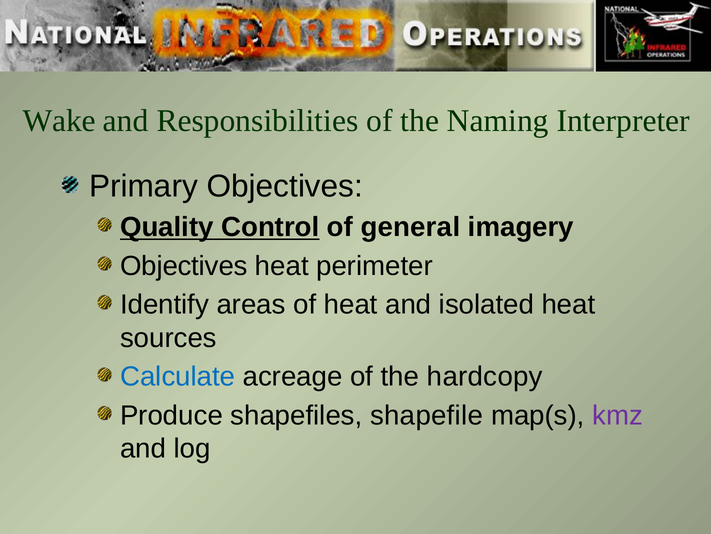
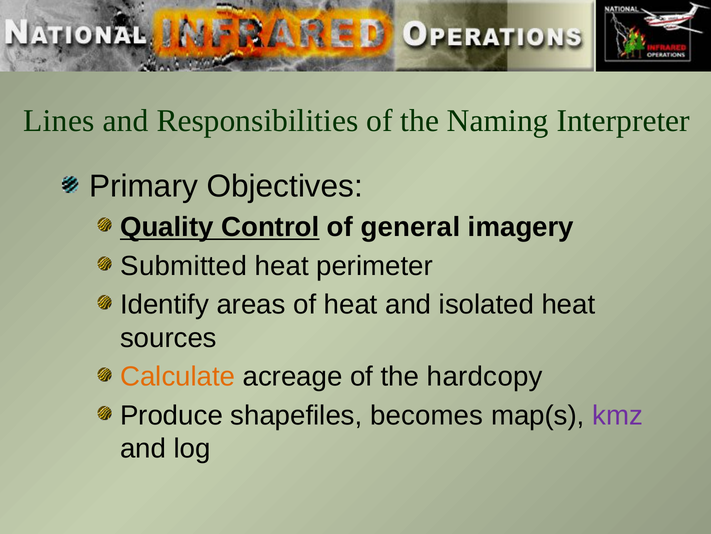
Wake: Wake -> Lines
Objectives at (184, 266): Objectives -> Submitted
Calculate colour: blue -> orange
shapefile: shapefile -> becomes
